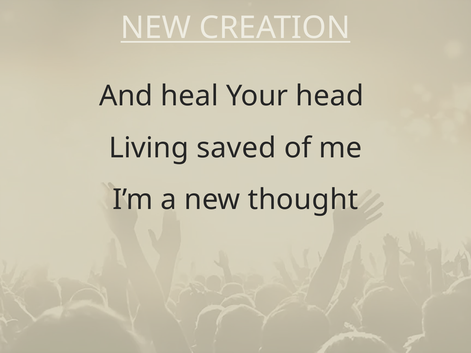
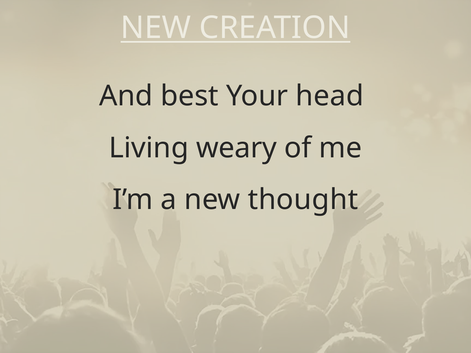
heal: heal -> best
saved: saved -> weary
